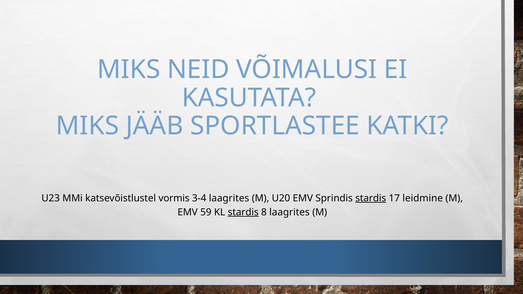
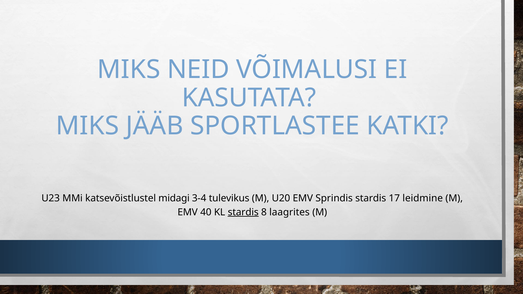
vormis: vormis -> midagi
3-4 laagrites: laagrites -> tulevikus
stardis at (371, 198) underline: present -> none
59: 59 -> 40
